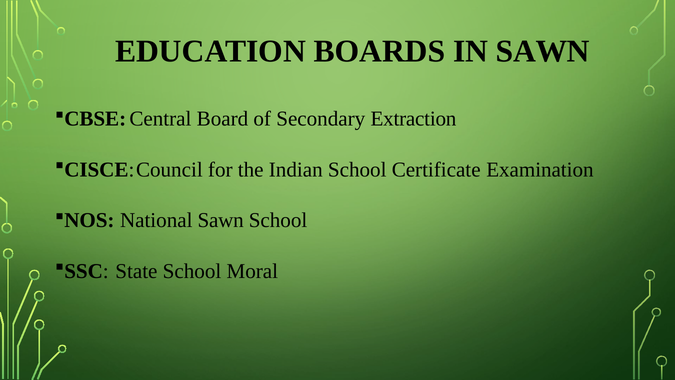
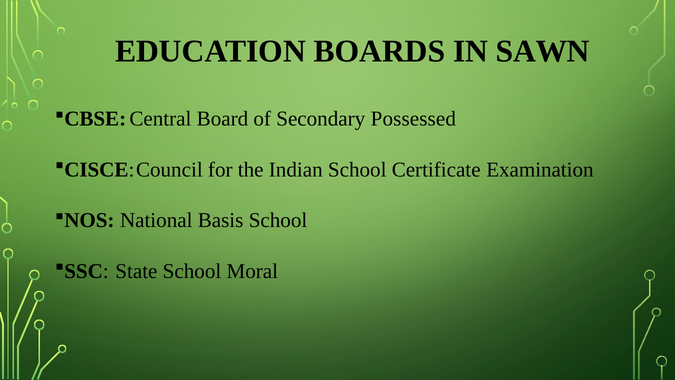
Extraction: Extraction -> Possessed
National Sawn: Sawn -> Basis
